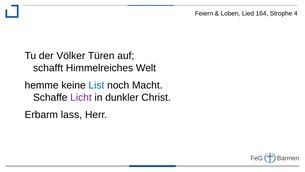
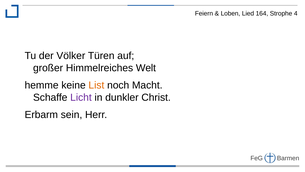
schafft: schafft -> großer
List colour: blue -> orange
lass: lass -> sein
